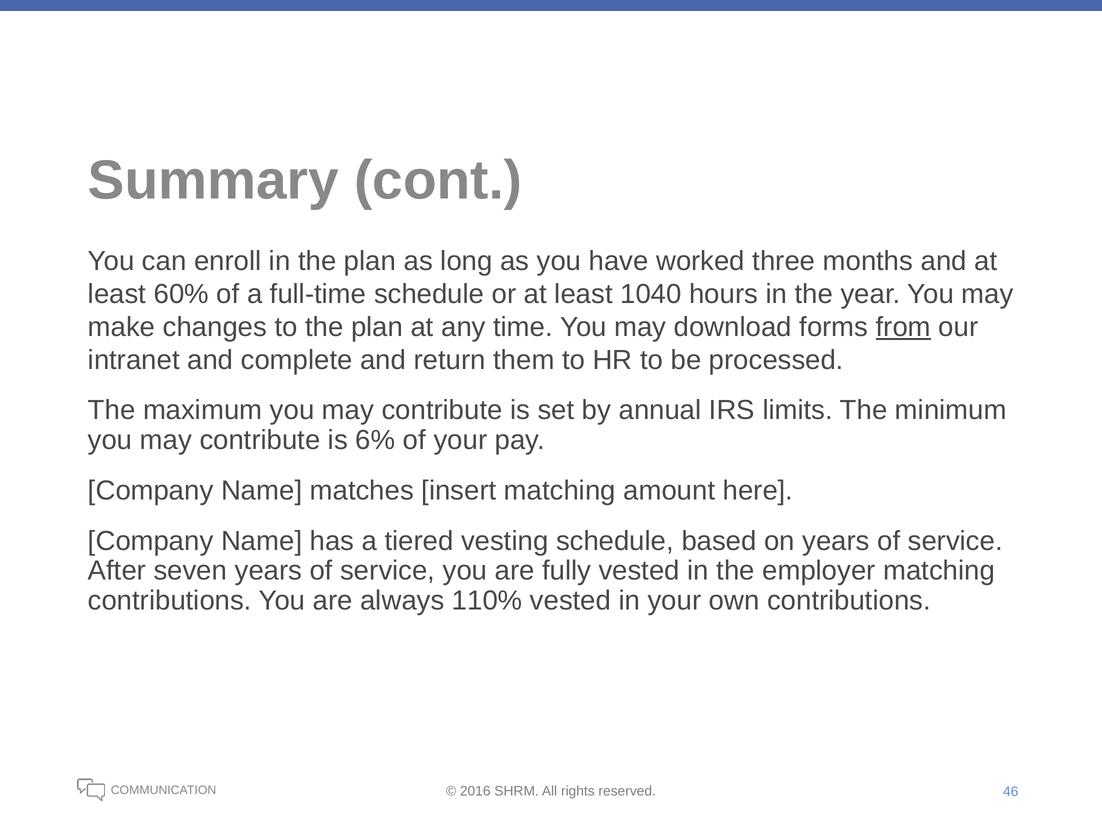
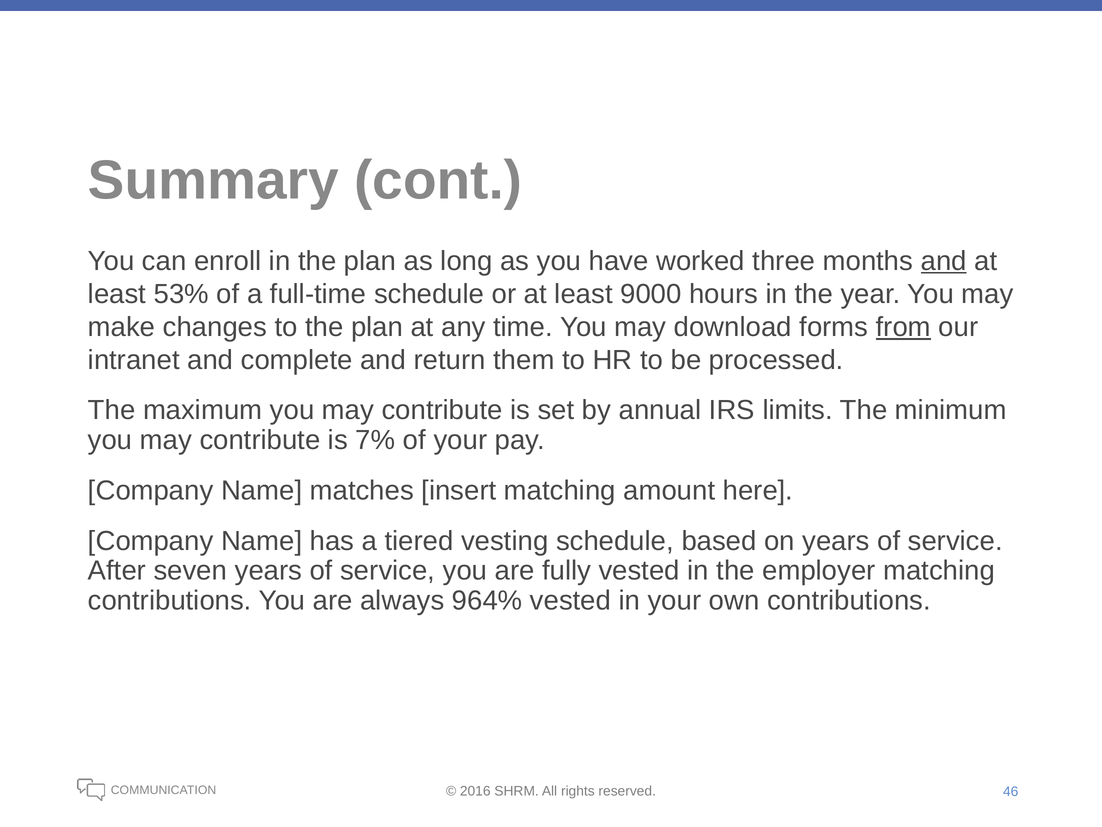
and at (944, 261) underline: none -> present
60%: 60% -> 53%
1040: 1040 -> 9000
6%: 6% -> 7%
110%: 110% -> 964%
